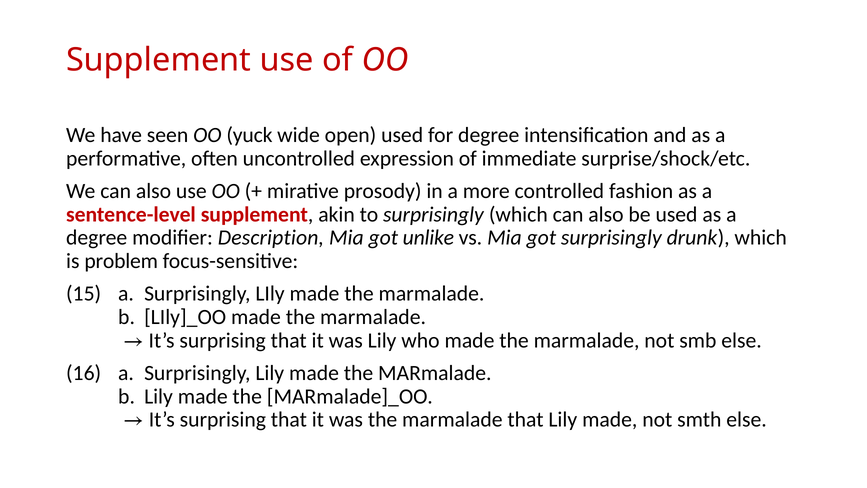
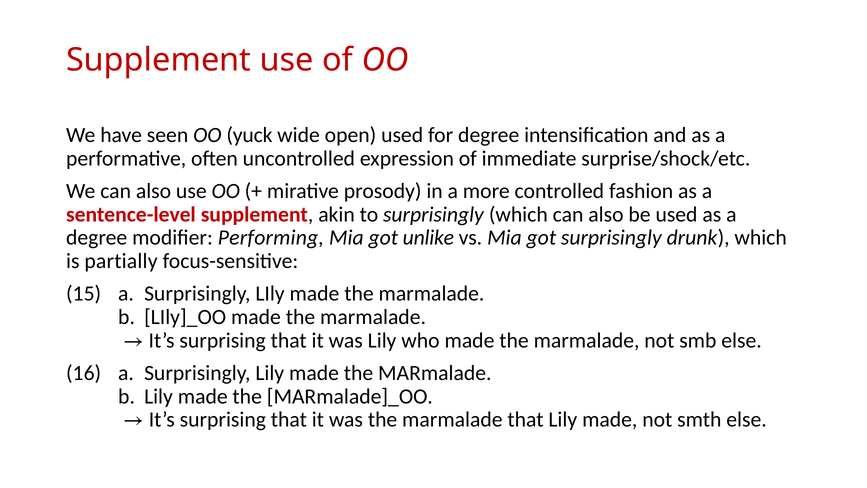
Description: Description -> Performing
problem: problem -> partially
